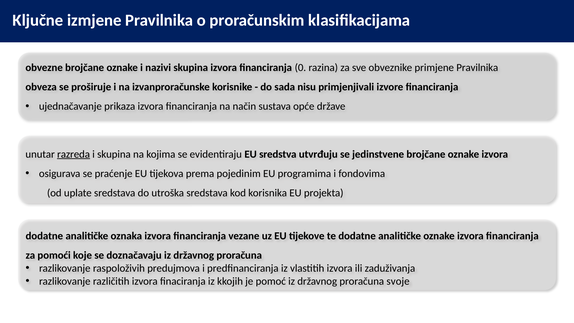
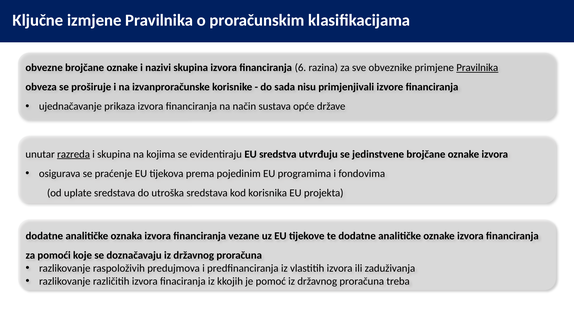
0: 0 -> 6
Pravilnika at (477, 68) underline: none -> present
svoje: svoje -> treba
